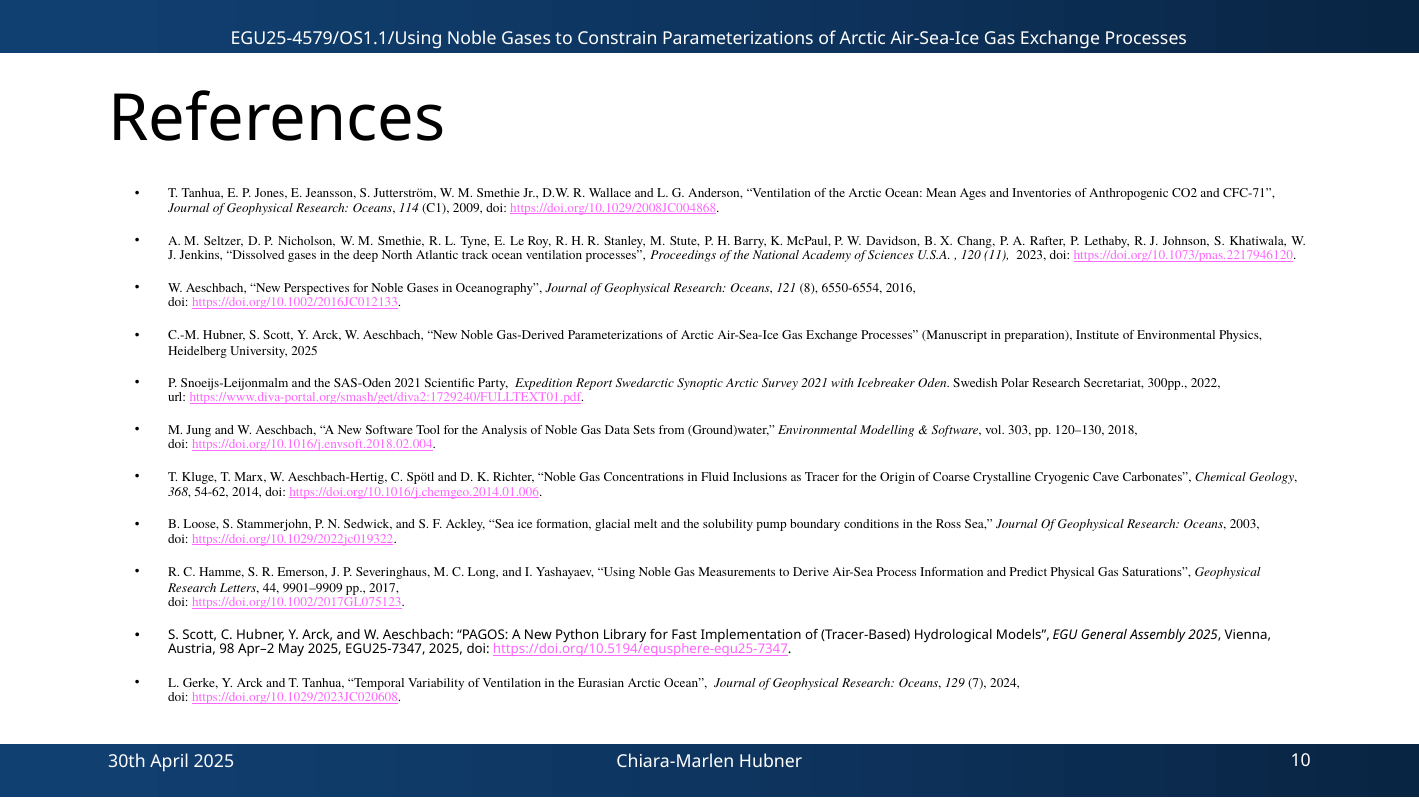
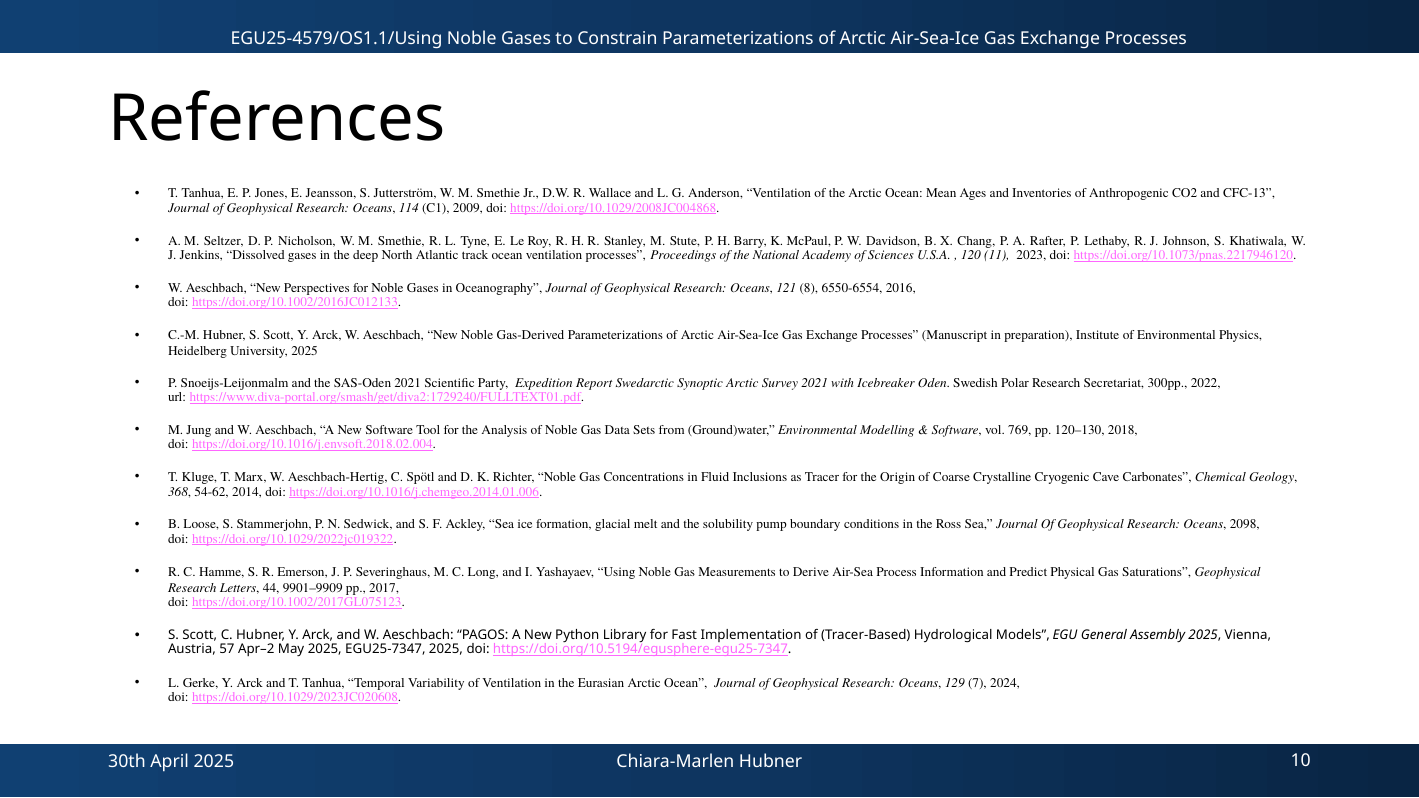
CFC-71: CFC-71 -> CFC-13
303: 303 -> 769
2003: 2003 -> 2098
98: 98 -> 57
